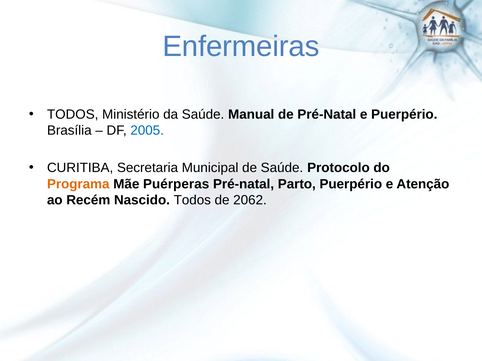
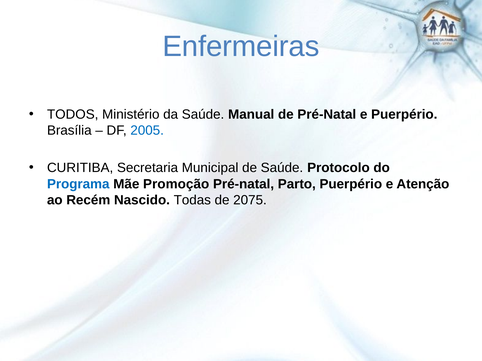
Programa colour: orange -> blue
Puérperas: Puérperas -> Promoção
Nascido Todos: Todos -> Todas
2062: 2062 -> 2075
